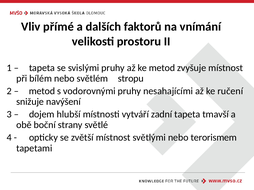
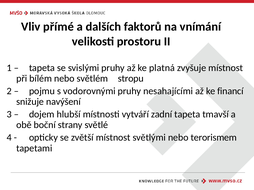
ke metod: metod -> platná
metod at (42, 91): metod -> pojmu
ručení: ručení -> financí
